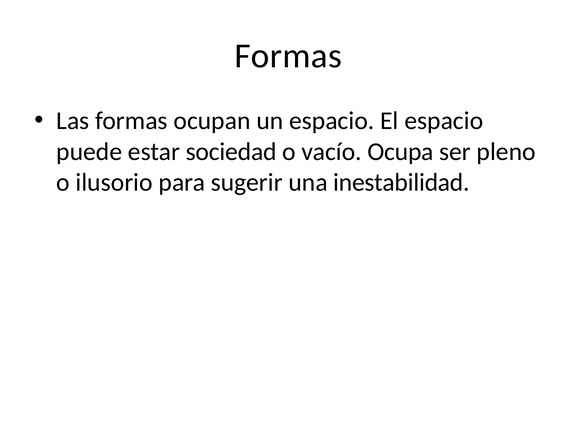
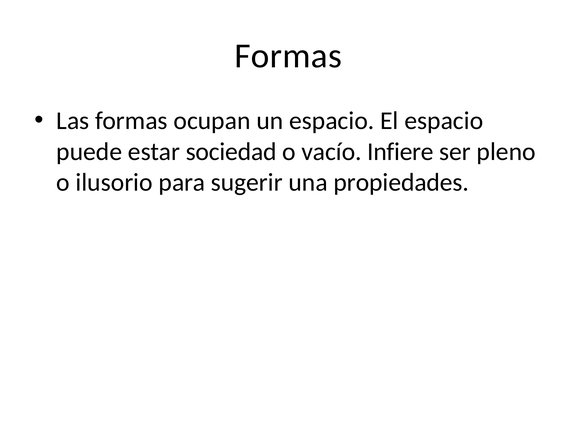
Ocupa: Ocupa -> Infiere
inestabilidad: inestabilidad -> propiedades
